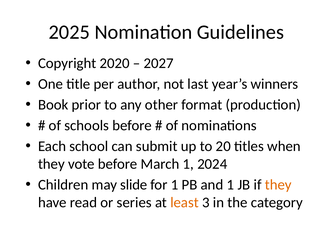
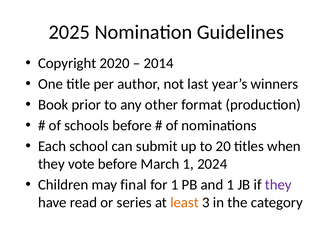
2027: 2027 -> 2014
slide: slide -> final
they at (278, 185) colour: orange -> purple
